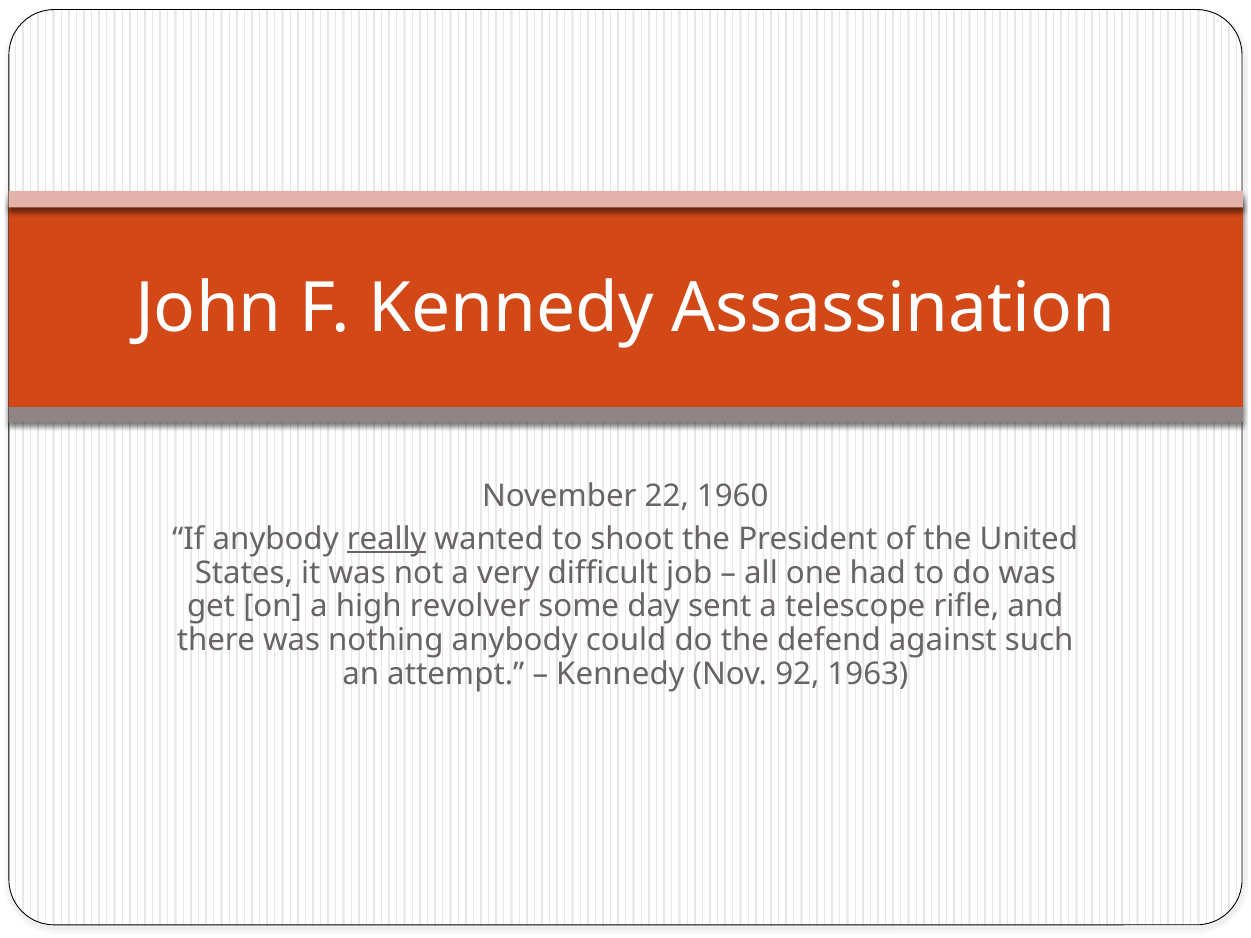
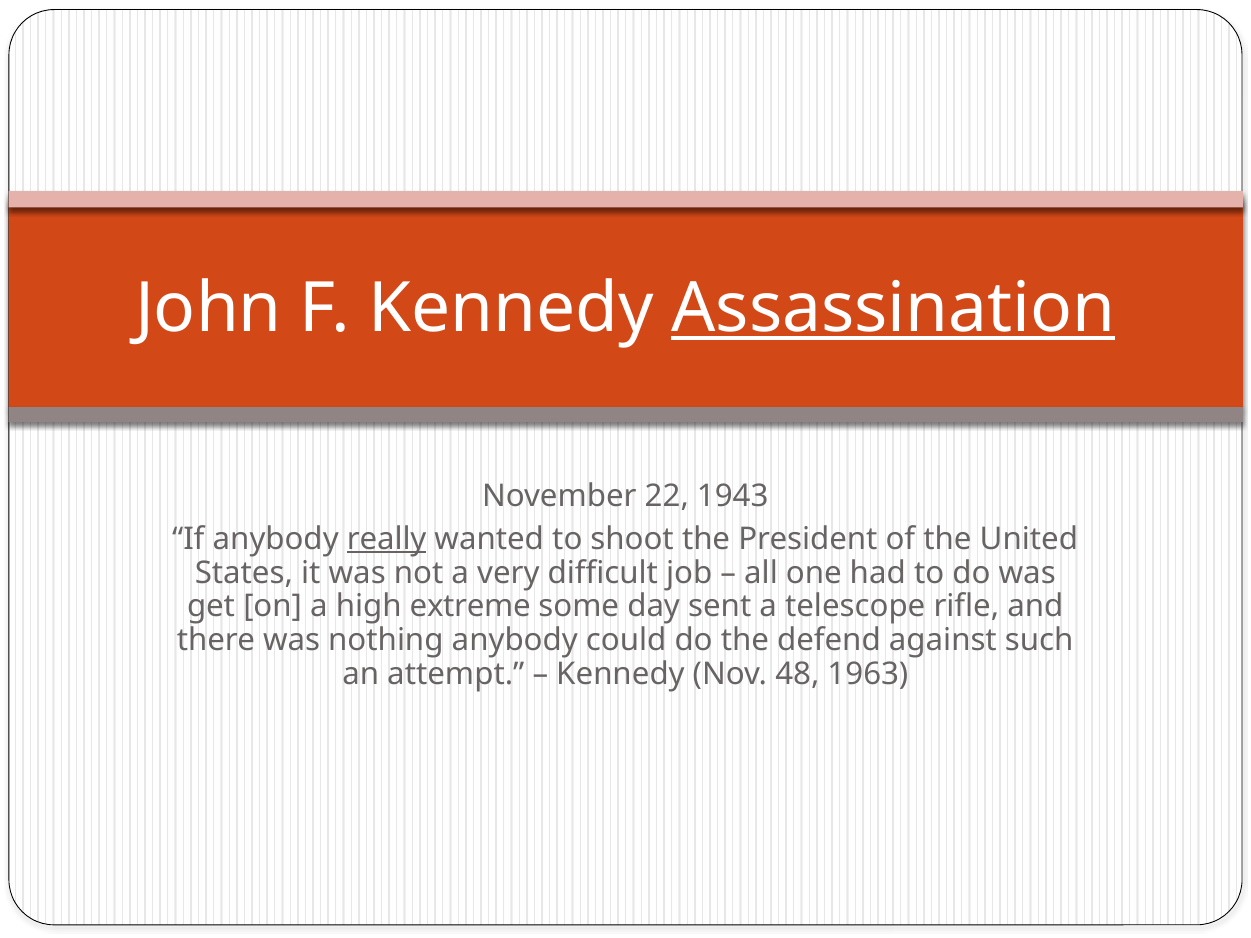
Assassination underline: none -> present
1960: 1960 -> 1943
revolver: revolver -> extreme
92: 92 -> 48
